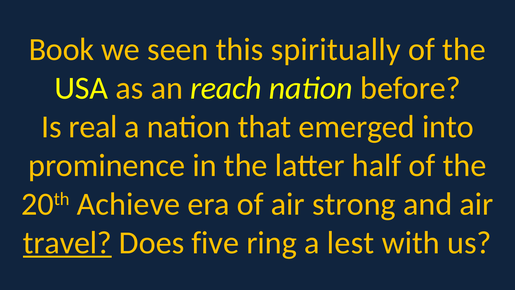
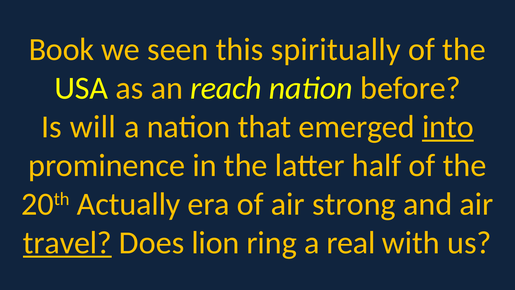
real: real -> will
into underline: none -> present
Achieve: Achieve -> Actually
five: five -> lion
lest: lest -> real
